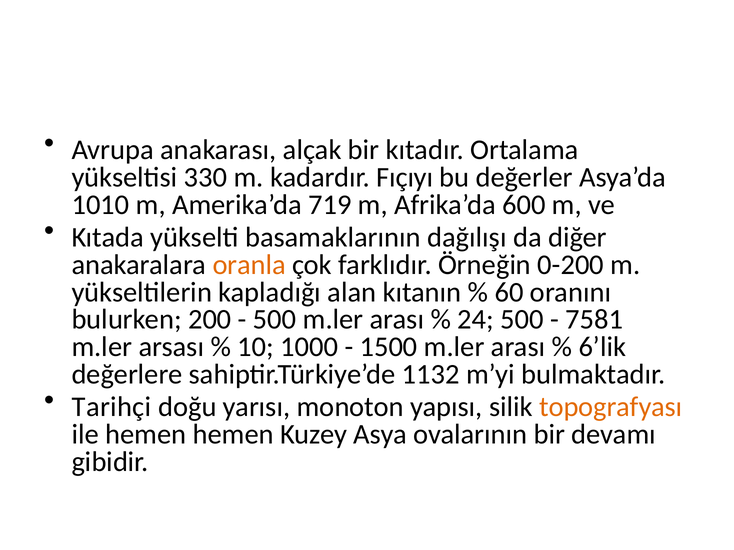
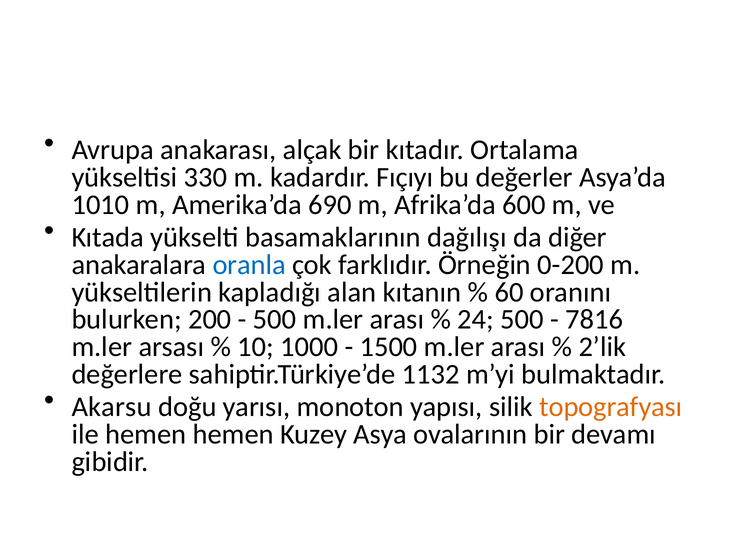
719: 719 -> 690
oranla colour: orange -> blue
7581: 7581 -> 7816
6’lik: 6’lik -> 2’lik
Tarihçi: Tarihçi -> Akarsu
